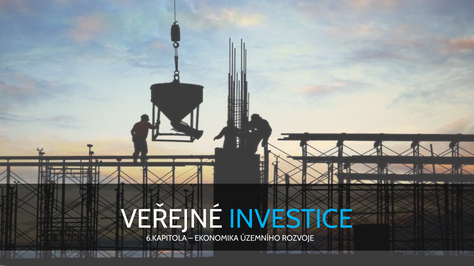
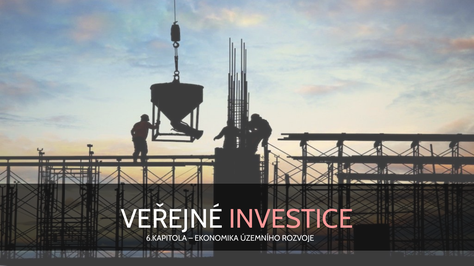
INVESTICE colour: light blue -> pink
